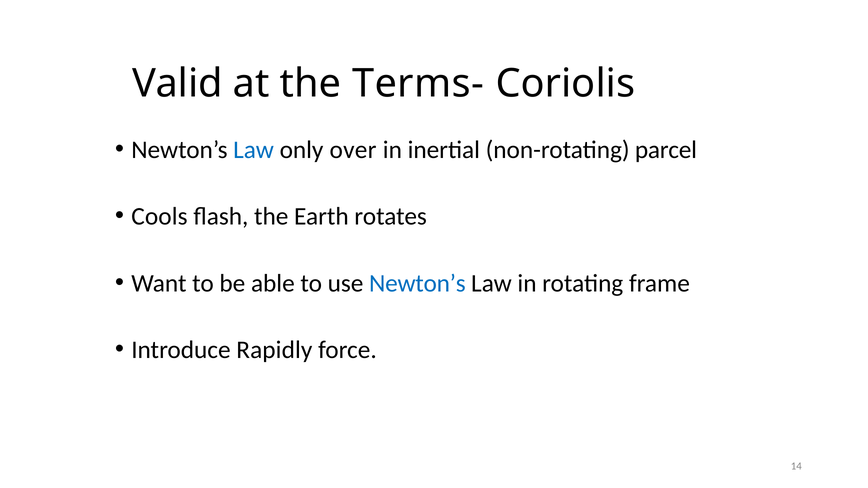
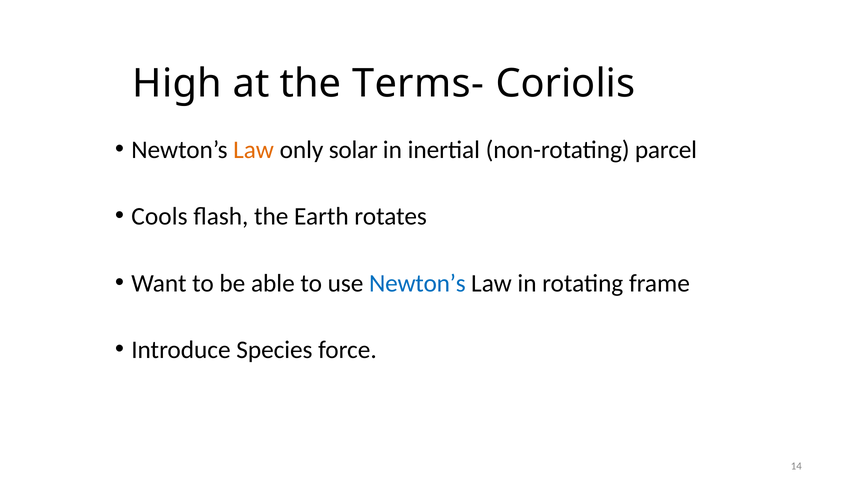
Valid: Valid -> High
Law at (254, 150) colour: blue -> orange
over: over -> solar
Rapidly: Rapidly -> Species
